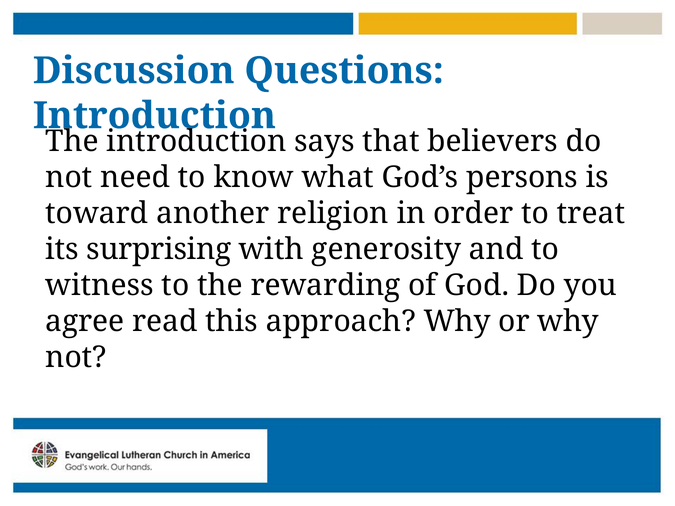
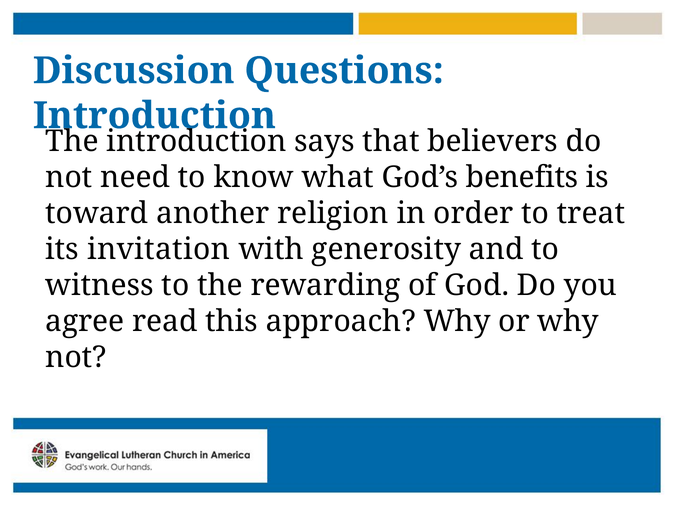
persons: persons -> benefits
surprising: surprising -> invitation
